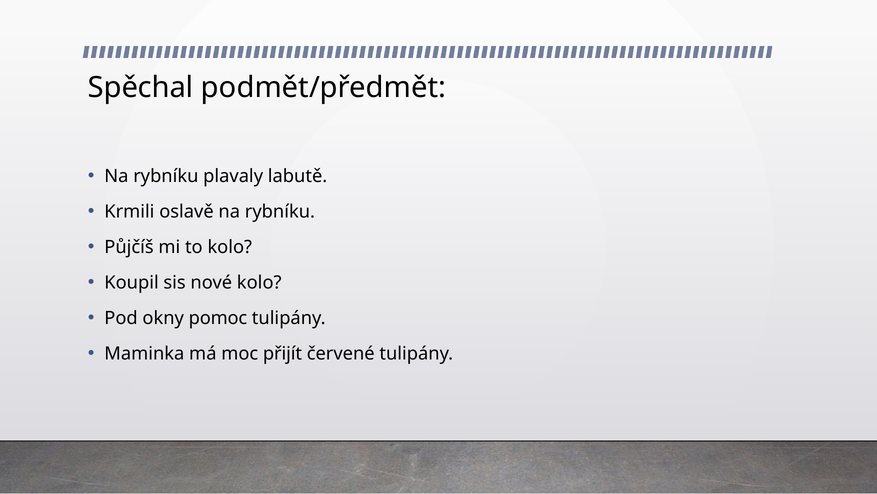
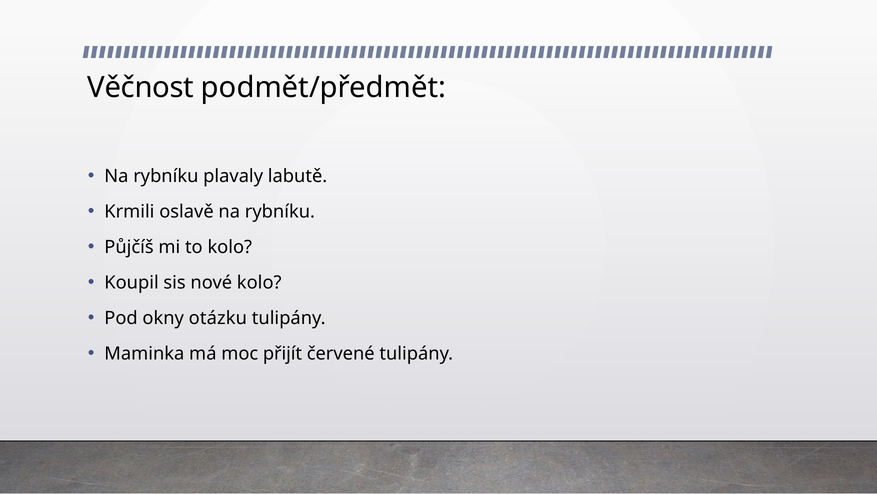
Spěchal: Spěchal -> Věčnost
pomoc: pomoc -> otázku
